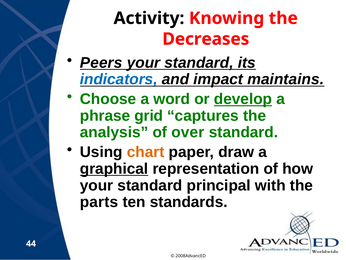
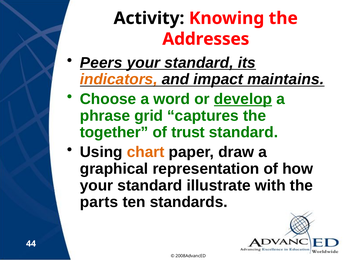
Decreases: Decreases -> Addresses
indicators colour: blue -> orange
analysis: analysis -> together
over: over -> trust
graphical underline: present -> none
principal: principal -> illustrate
